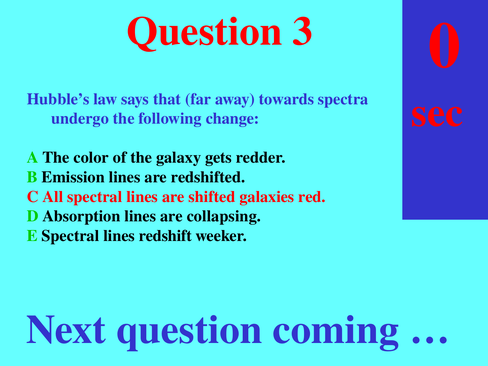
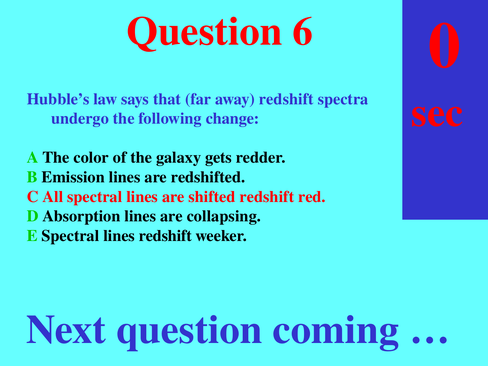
Question 3: 3 -> 6
away towards: towards -> redshift
shifted galaxies: galaxies -> redshift
